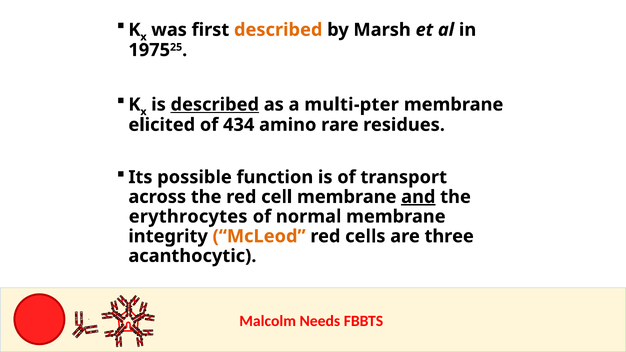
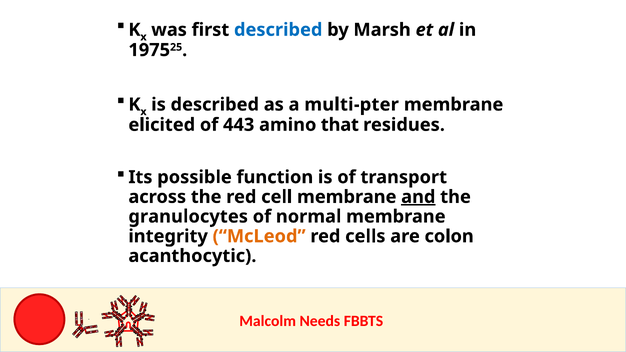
described at (278, 30) colour: orange -> blue
described at (215, 105) underline: present -> none
434: 434 -> 443
rare: rare -> that
erythrocytes: erythrocytes -> granulocytes
three: three -> colon
